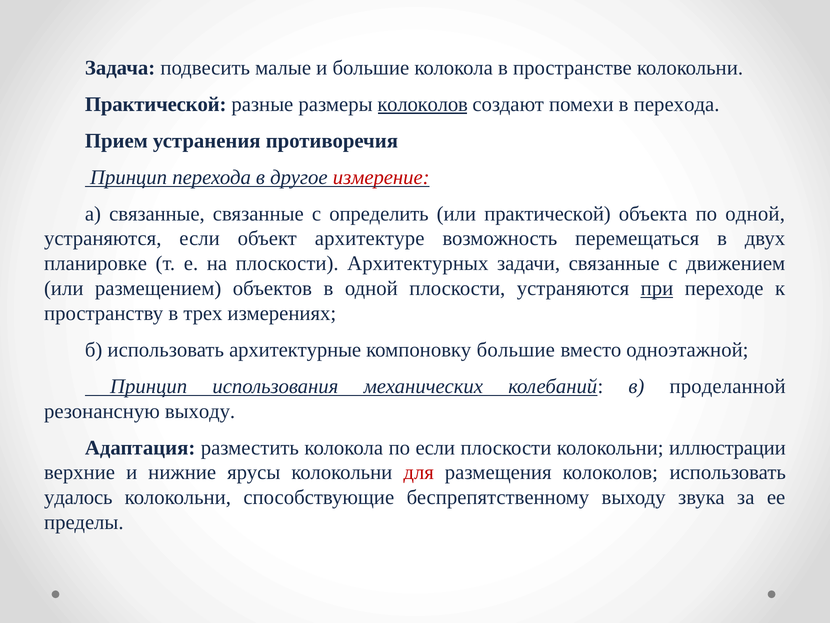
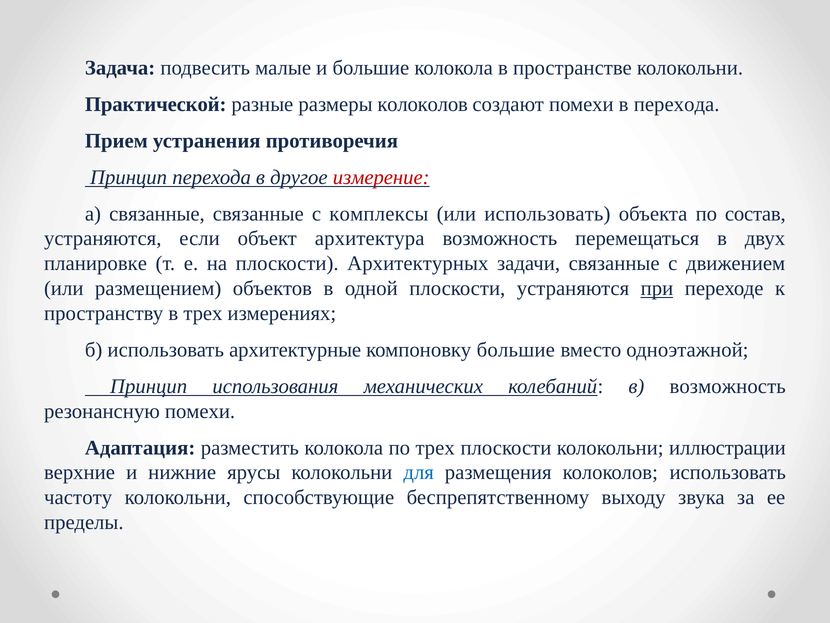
колоколов at (423, 104) underline: present -> none
определить: определить -> комплексы
или практической: практической -> использовать
по одной: одной -> состав
архитектуре: архитектуре -> архитектура
в проделанной: проделанной -> возможность
резонансную выходу: выходу -> помехи
по если: если -> трех
для colour: red -> blue
удалось: удалось -> частоту
